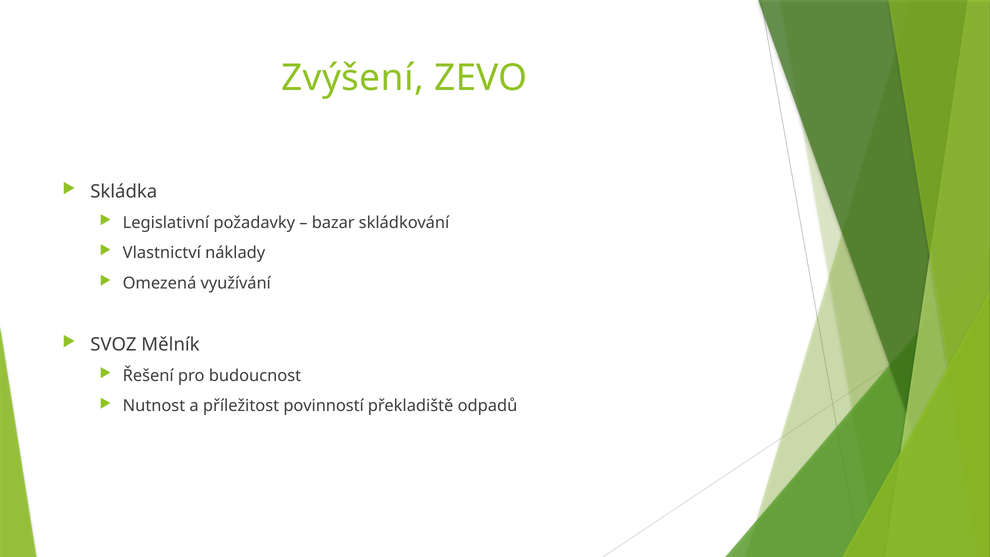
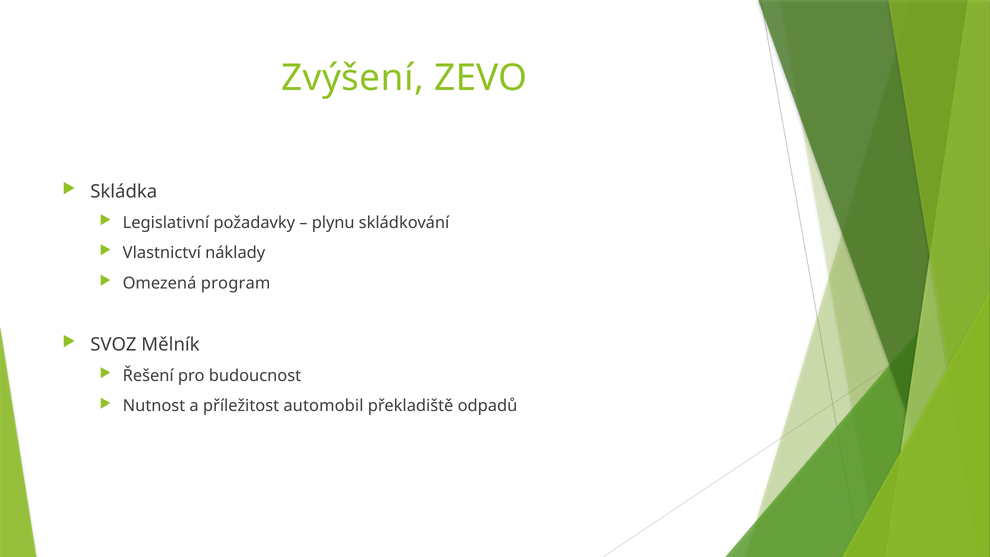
bazar: bazar -> plynu
využívání: využívání -> program
povinností: povinností -> automobil
